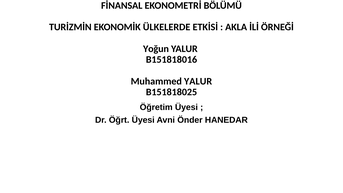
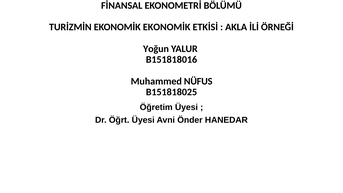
EKONOMİK ÜLKELERDE: ÜLKELERDE -> EKONOMİK
Muhammed YALUR: YALUR -> NÜFUS
